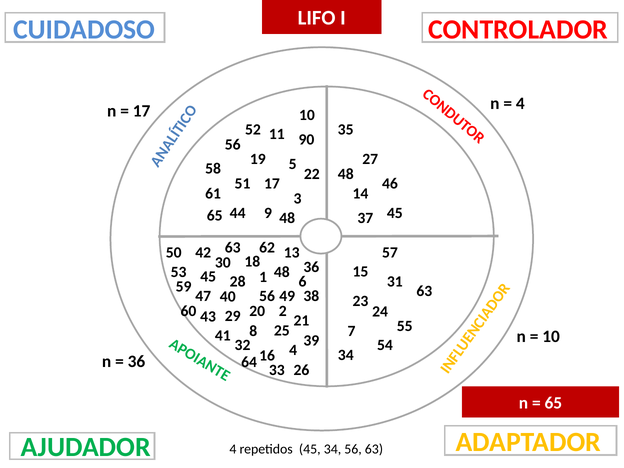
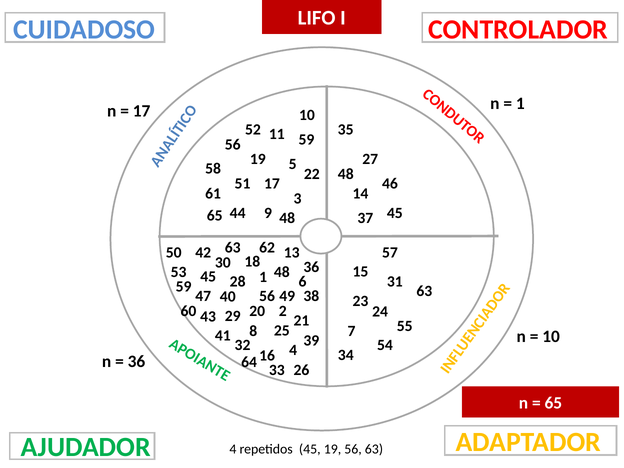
4 at (520, 104): 4 -> 1
11 90: 90 -> 59
45 34: 34 -> 19
